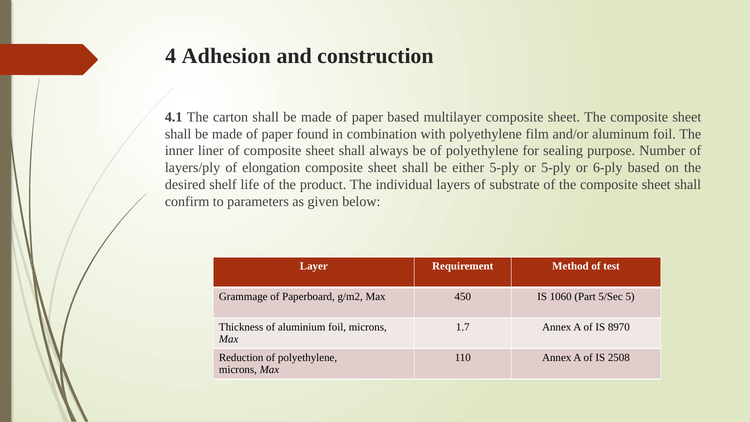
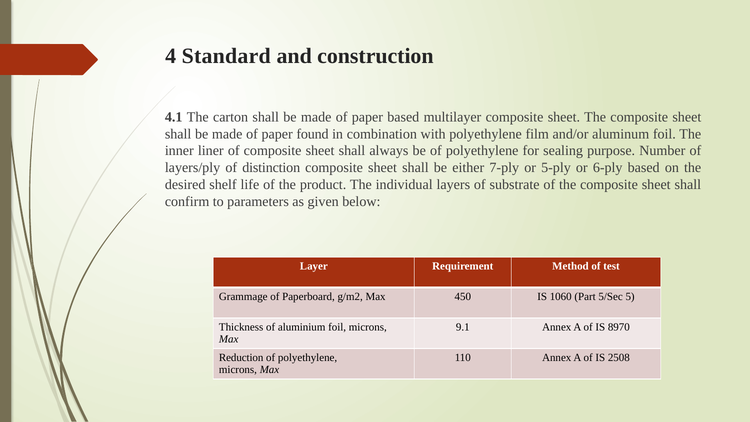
Adhesion: Adhesion -> Standard
elongation: elongation -> distinction
either 5-ply: 5-ply -> 7-ply
1.7: 1.7 -> 9.1
